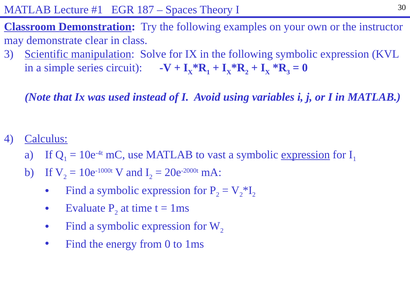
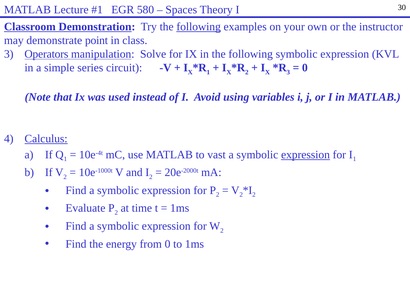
187: 187 -> 580
following at (199, 27) underline: none -> present
clear: clear -> point
Scientific: Scientific -> Operators
